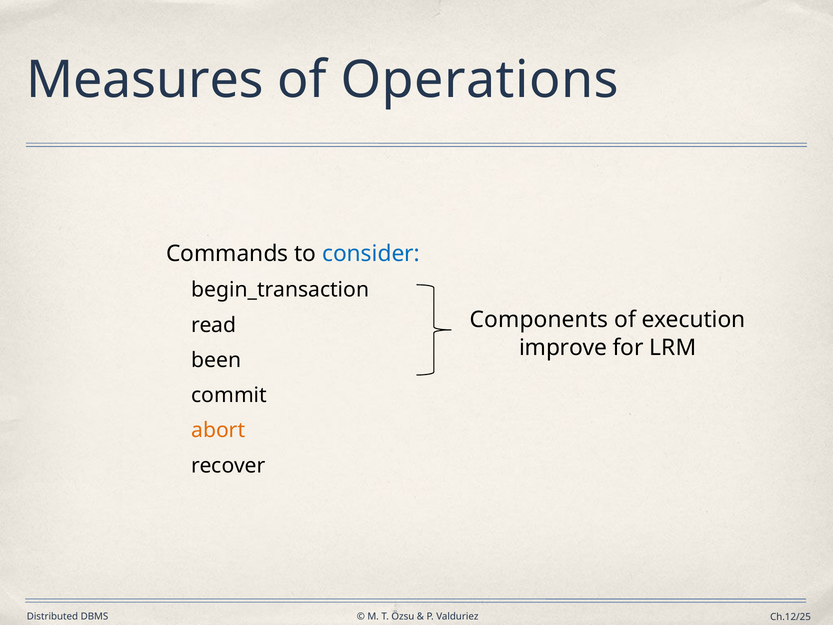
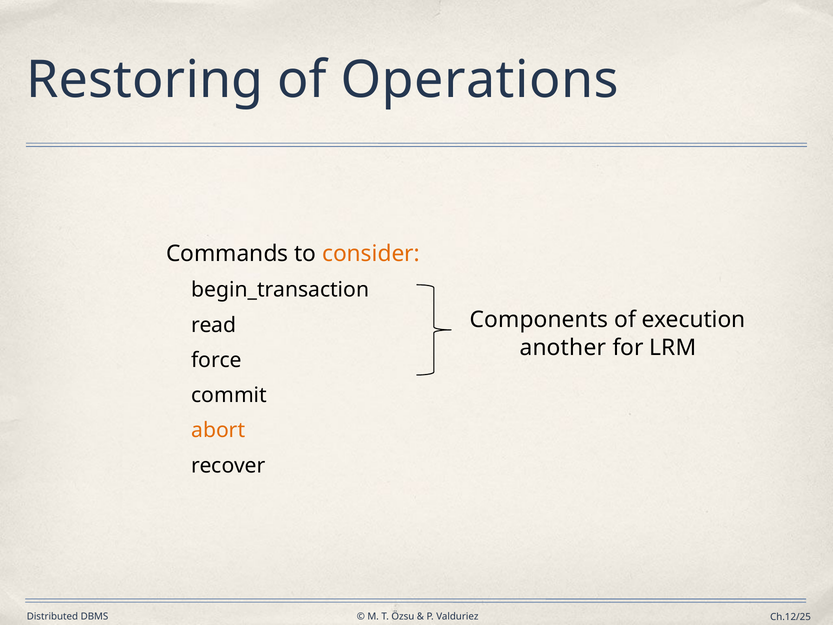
Measures: Measures -> Restoring
consider colour: blue -> orange
improve: improve -> another
been: been -> force
